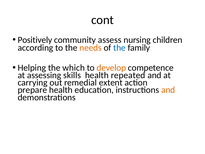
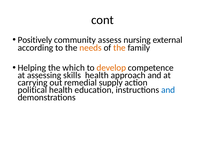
children: children -> external
the at (119, 48) colour: blue -> orange
repeated: repeated -> approach
extent: extent -> supply
prepare: prepare -> political
and at (168, 90) colour: orange -> blue
